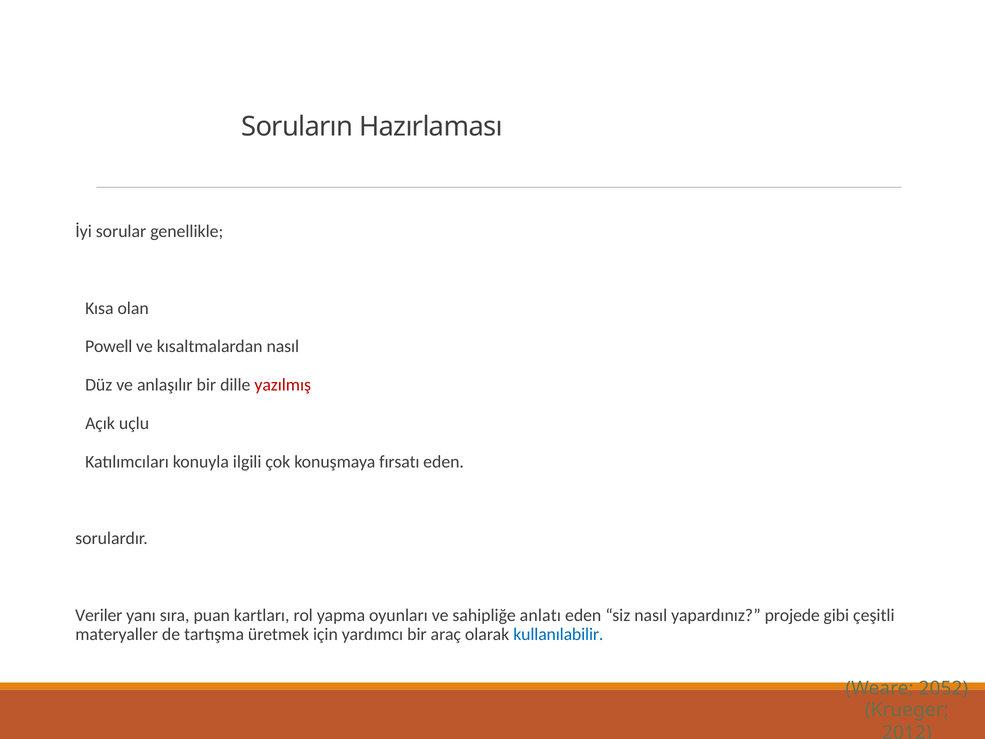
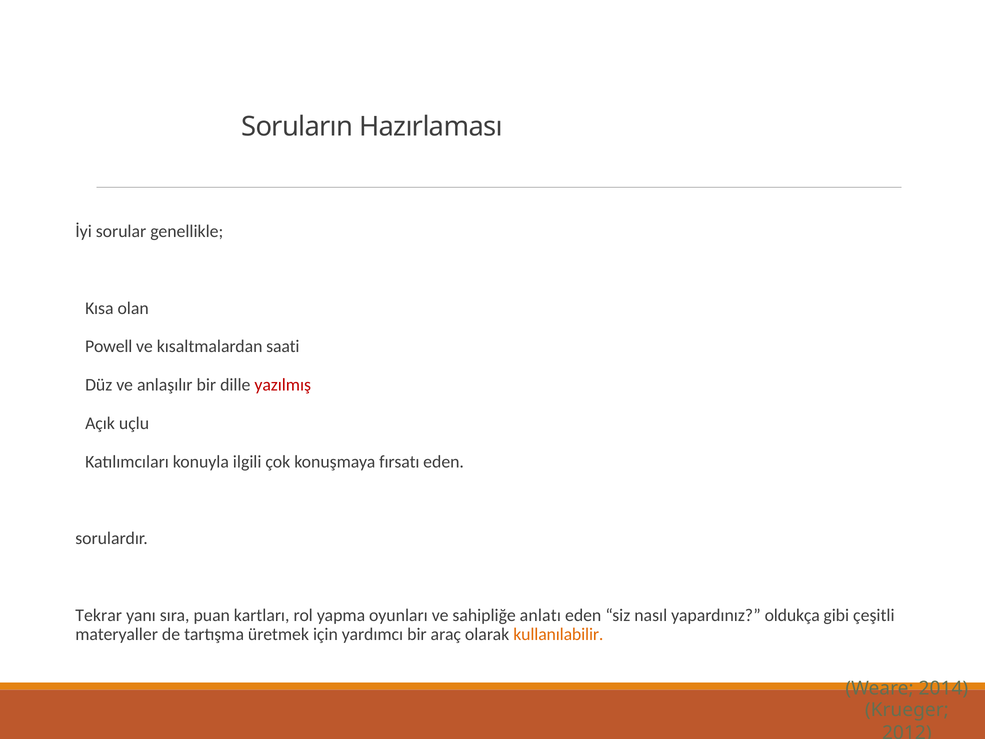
kısaltmalardan nasıl: nasıl -> saati
Veriler: Veriler -> Tekrar
projede: projede -> oldukça
kullanılabilir colour: blue -> orange
2052: 2052 -> 2014
